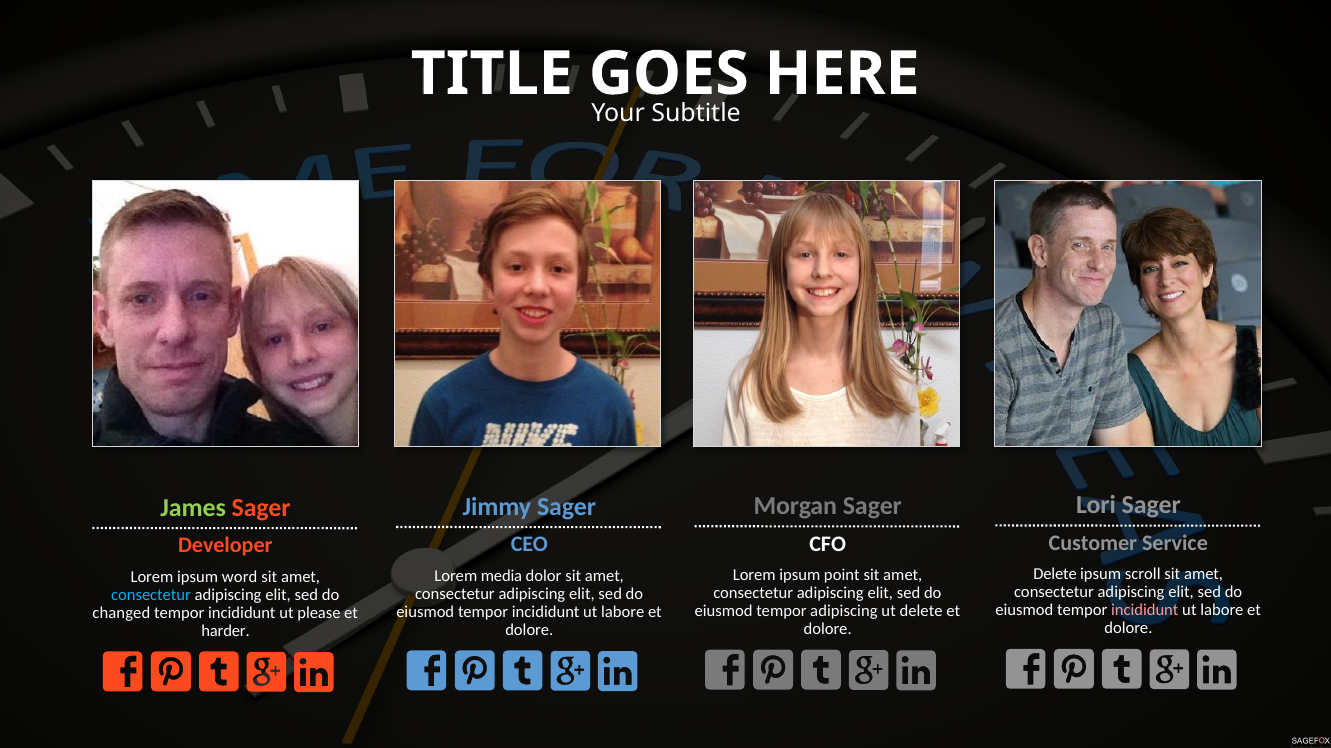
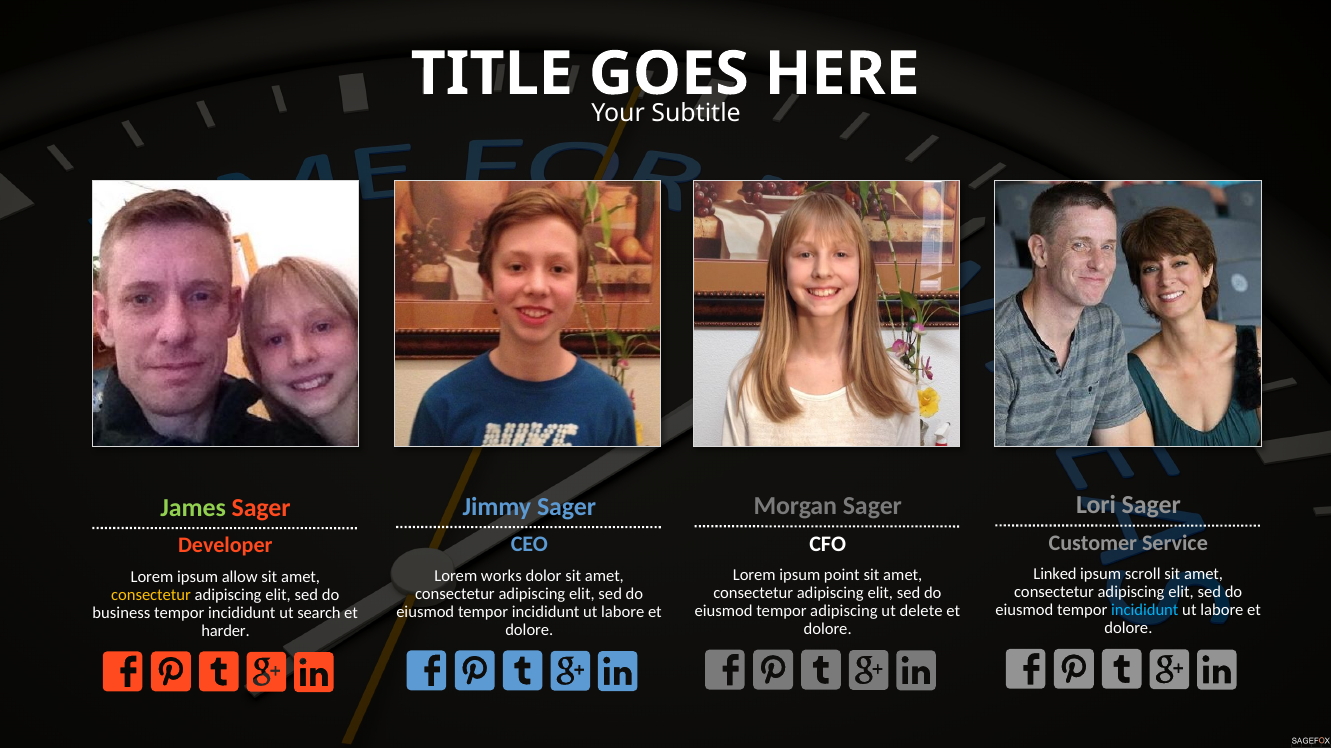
Delete at (1055, 575): Delete -> Linked
media: media -> works
word: word -> allow
consectetur at (151, 595) colour: light blue -> yellow
incididunt at (1145, 611) colour: pink -> light blue
changed: changed -> business
please: please -> search
